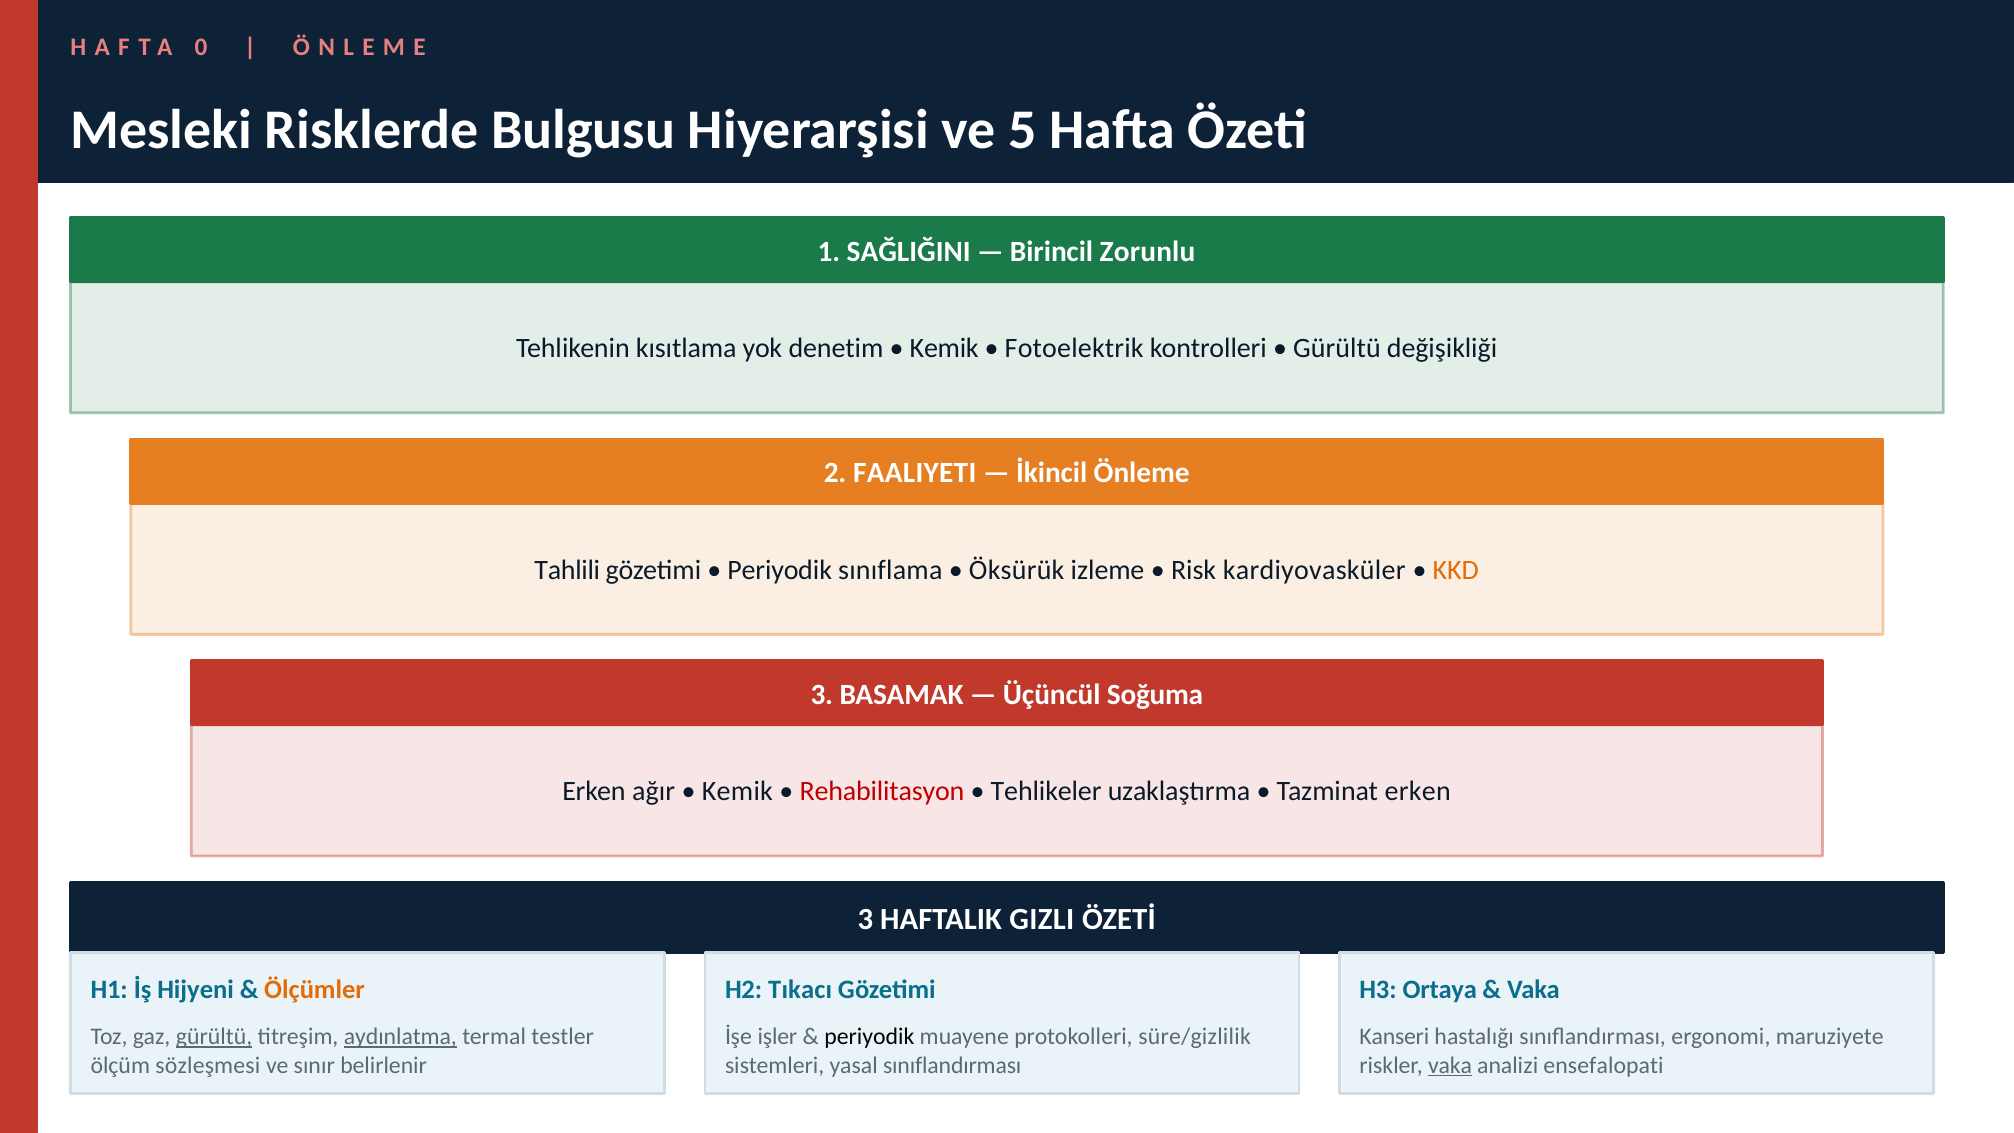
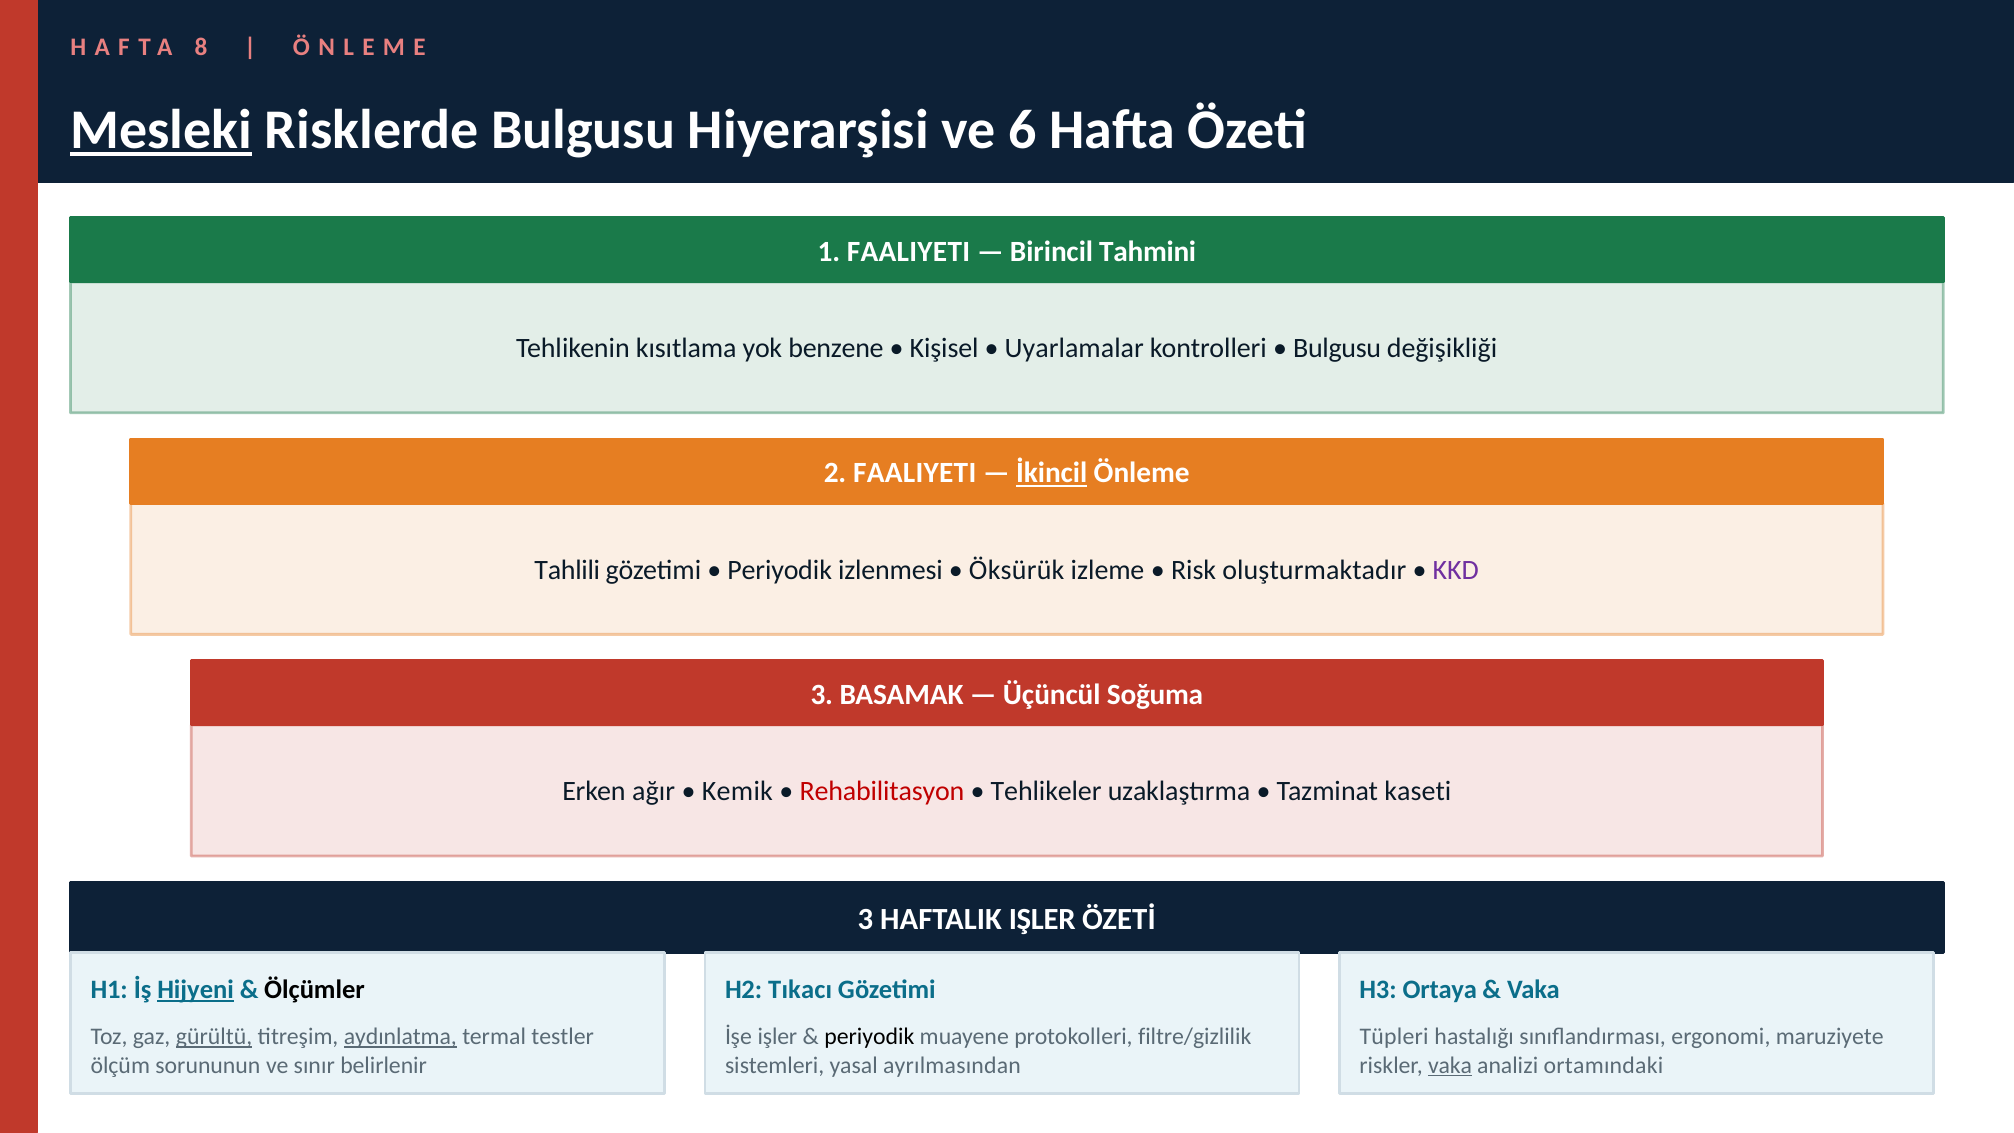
0: 0 -> 8
Mesleki underline: none -> present
5: 5 -> 6
1 SAĞLIĞINI: SAĞLIĞINI -> FAALIYETI
Zorunlu: Zorunlu -> Tahmini
denetim: denetim -> benzene
Kemik at (944, 348): Kemik -> Kişisel
Fotoelektrik: Fotoelektrik -> Uyarlamalar
Gürültü at (1337, 348): Gürültü -> Bulgusu
İkincil underline: none -> present
sınıflama: sınıflama -> izlenmesi
kardiyovasküler: kardiyovasküler -> oluşturmaktadır
KKD colour: orange -> purple
Tazminat erken: erken -> kaseti
HAFTALIK GIZLI: GIZLI -> IŞLER
Hijyeni underline: none -> present
Ölçümler colour: orange -> black
süre/gizlilik: süre/gizlilik -> filtre/gizlilik
Kanseri: Kanseri -> Tüpleri
sözleşmesi: sözleşmesi -> sorununun
yasal sınıflandırması: sınıflandırması -> ayrılmasından
ensefalopati: ensefalopati -> ortamındaki
